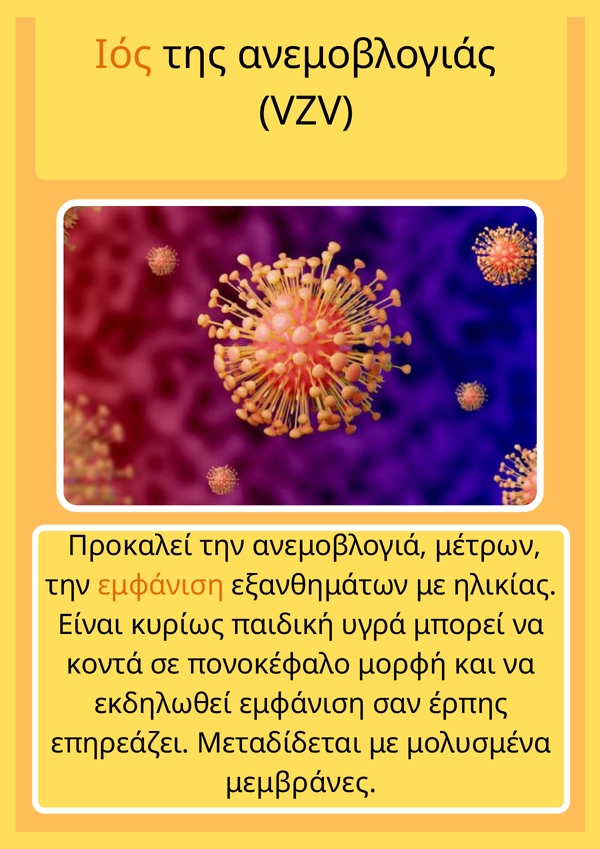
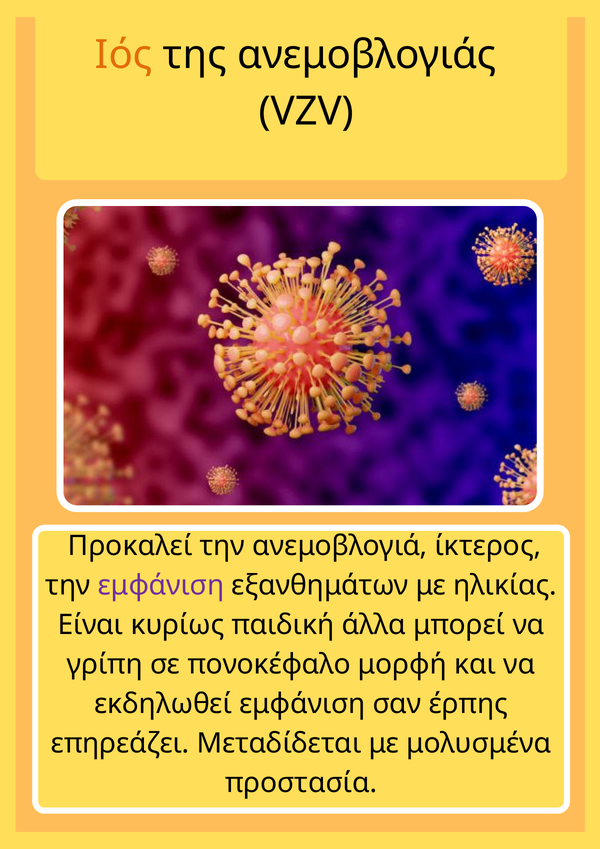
μέτρων: μέτρων -> ίκτερος
εμφάνιση at (161, 585) colour: orange -> purple
υγρά: υγρά -> άλλα
κοντά: κοντά -> γρίπη
μεμβράνες: μεμβράνες -> προστασία
